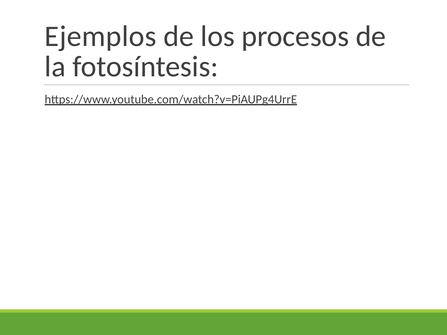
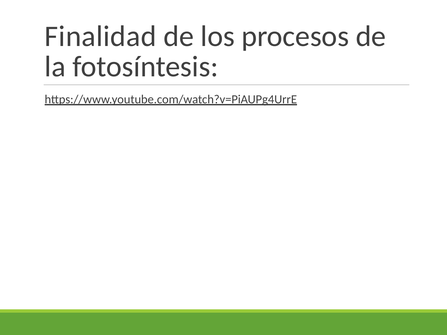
Ejemplos: Ejemplos -> Finalidad
